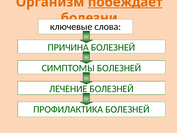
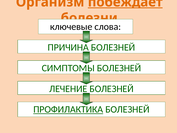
ПРОФИЛАКТИКА underline: none -> present
